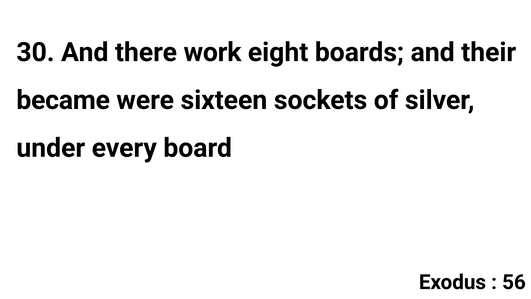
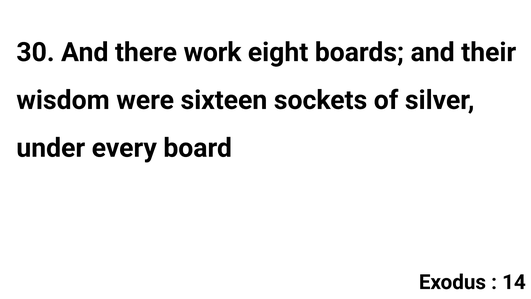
became: became -> wisdom
56: 56 -> 14
